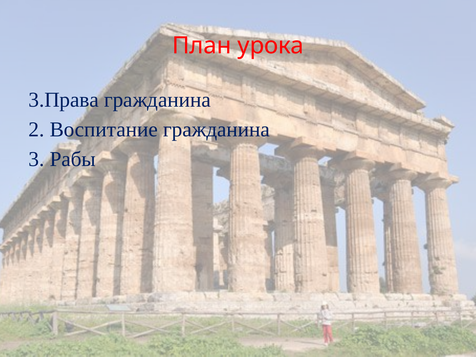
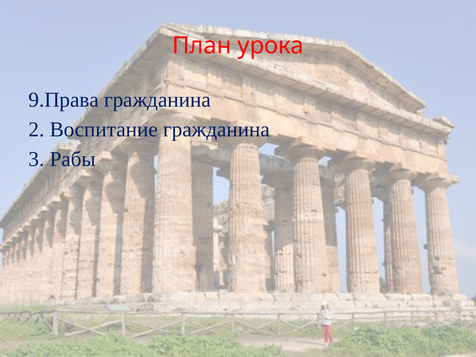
3.Права: 3.Права -> 9.Права
